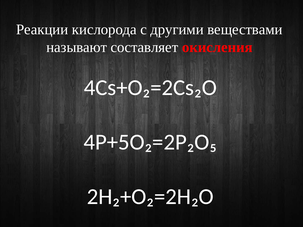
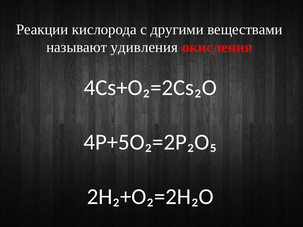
составляет: составляет -> удивления
